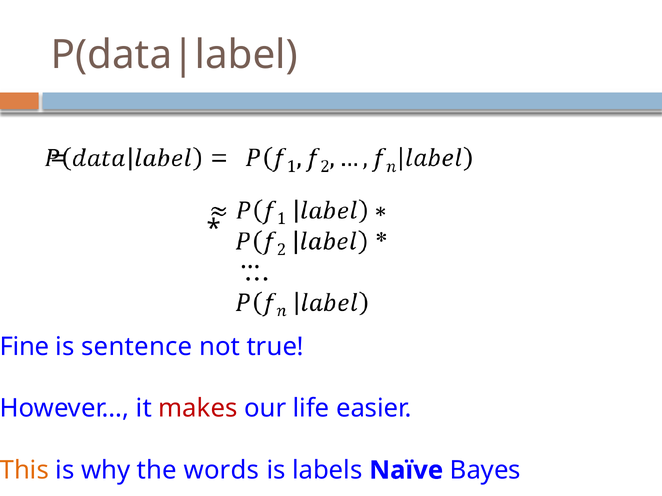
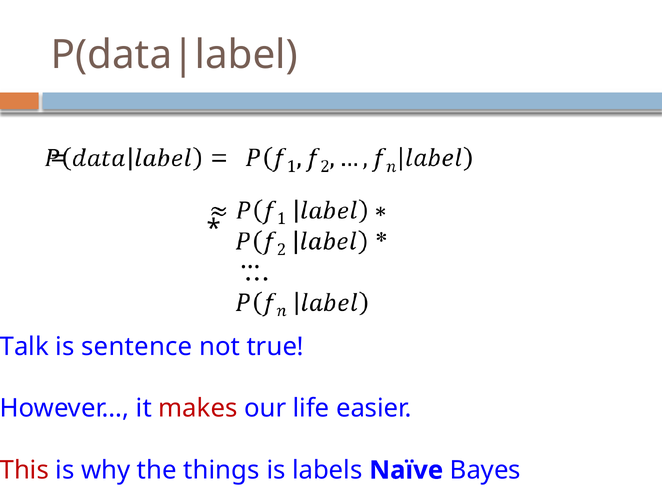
Fine: Fine -> Talk
This colour: orange -> red
words: words -> things
